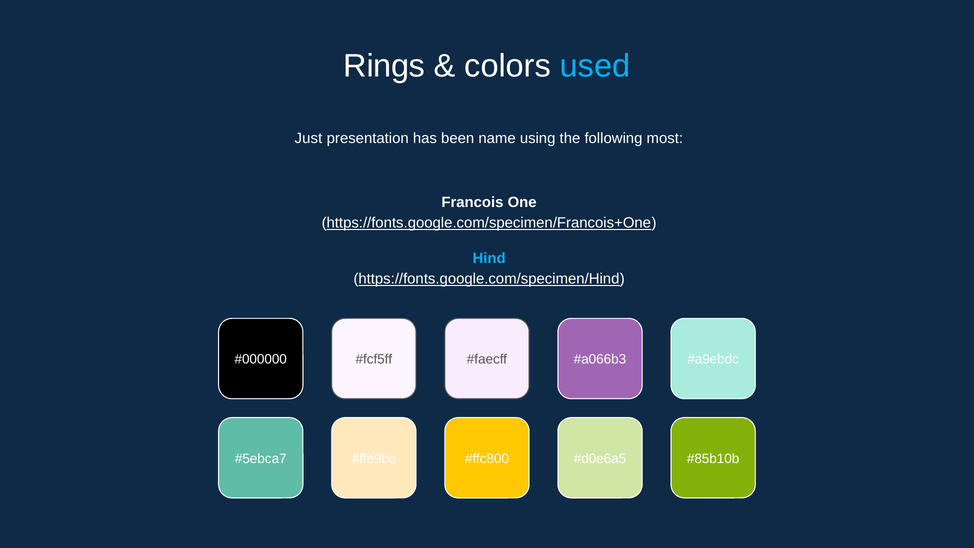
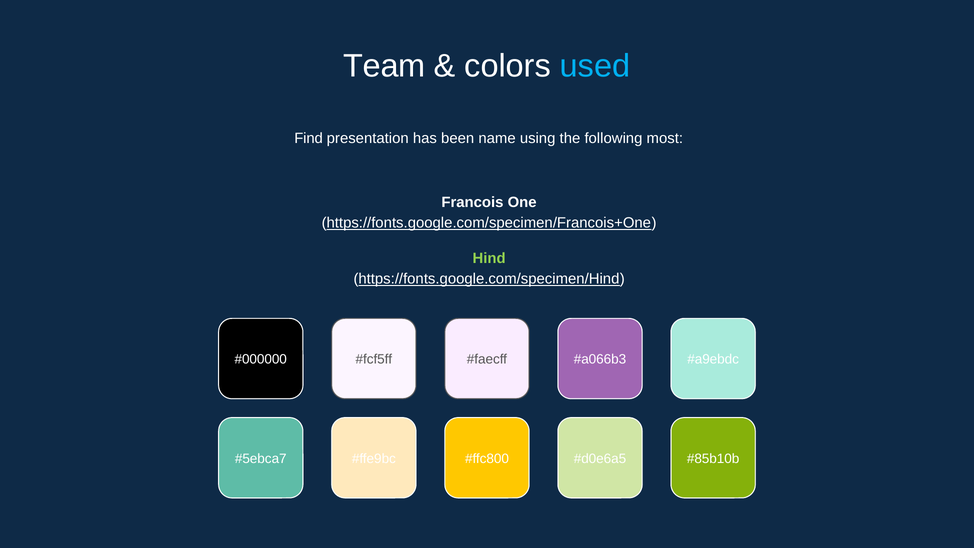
Rings: Rings -> Team
Just: Just -> Find
Hind colour: light blue -> light green
